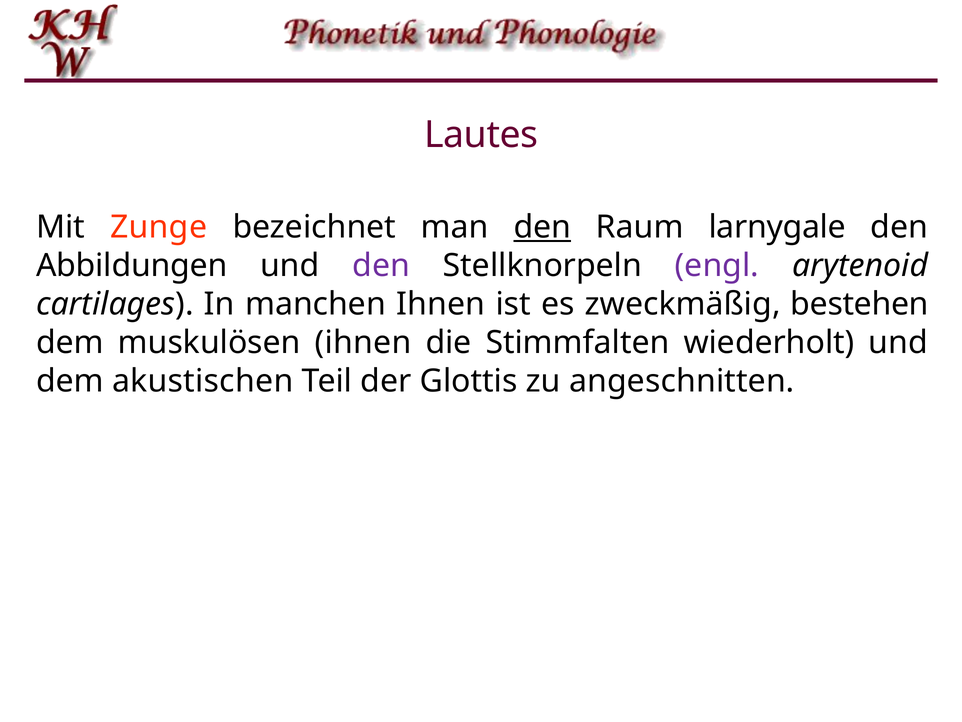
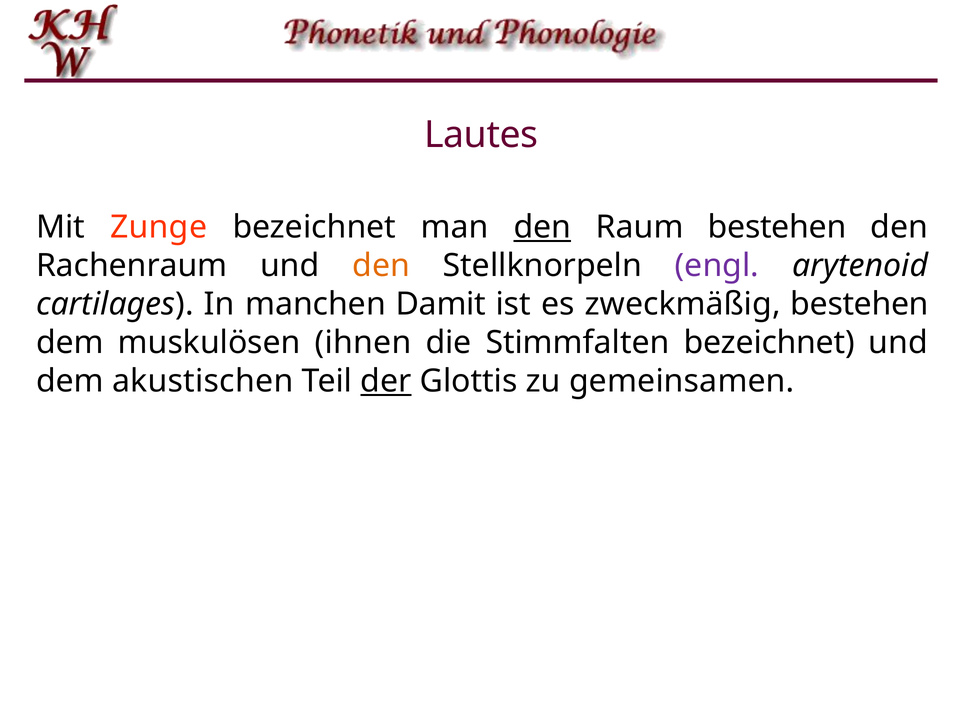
Raum larnygale: larnygale -> bestehen
Abbildungen: Abbildungen -> Rachenraum
den at (381, 266) colour: purple -> orange
manchen Ihnen: Ihnen -> Damit
Stimmfalten wiederholt: wiederholt -> bezeichnet
der underline: none -> present
angeschnitten: angeschnitten -> gemeinsamen
